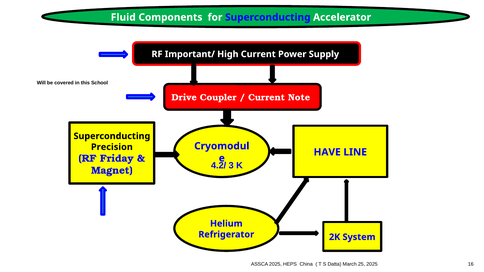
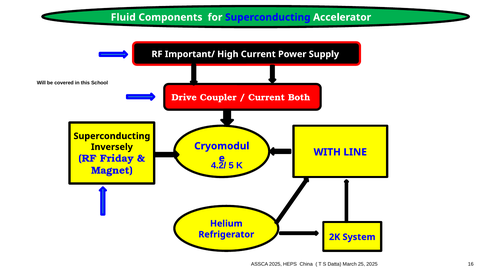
Note: Note -> Both
Precision: Precision -> Inversely
HAVE: HAVE -> WITH
3: 3 -> 5
